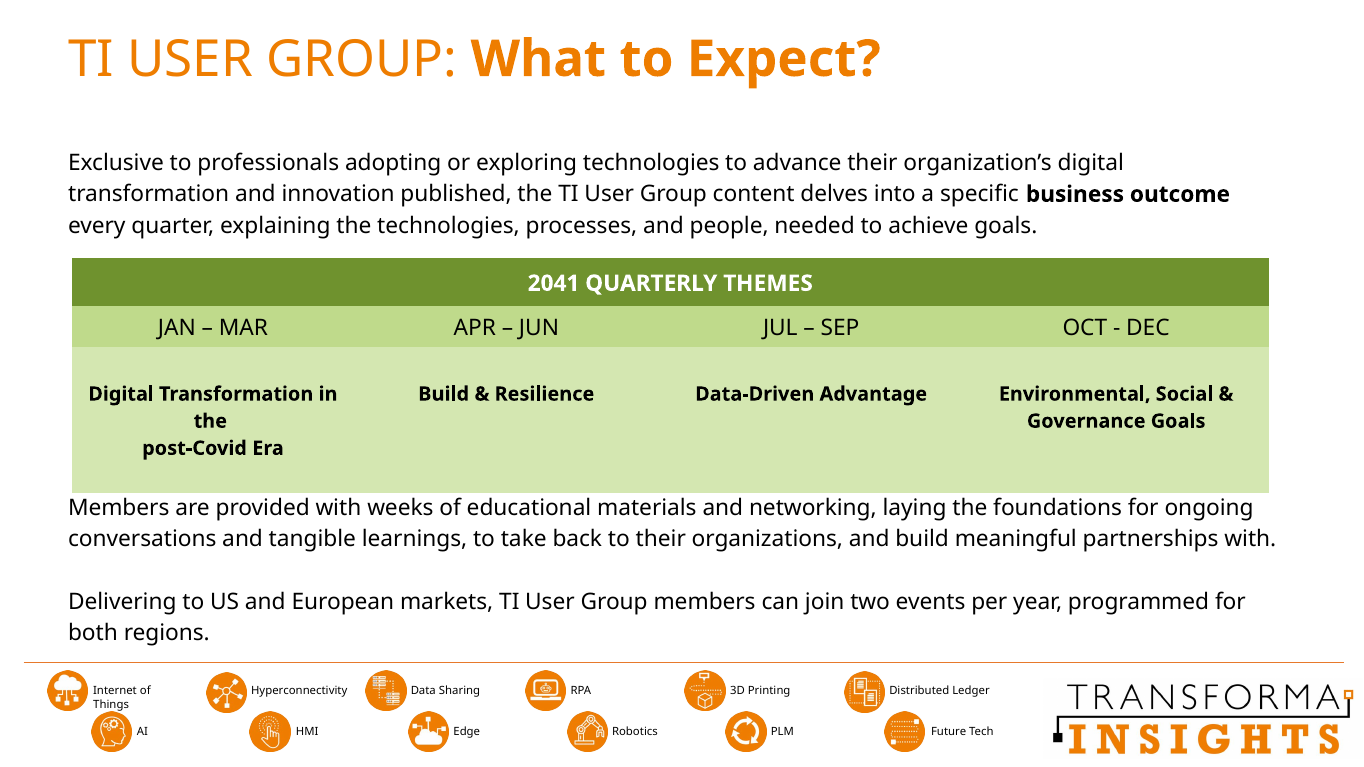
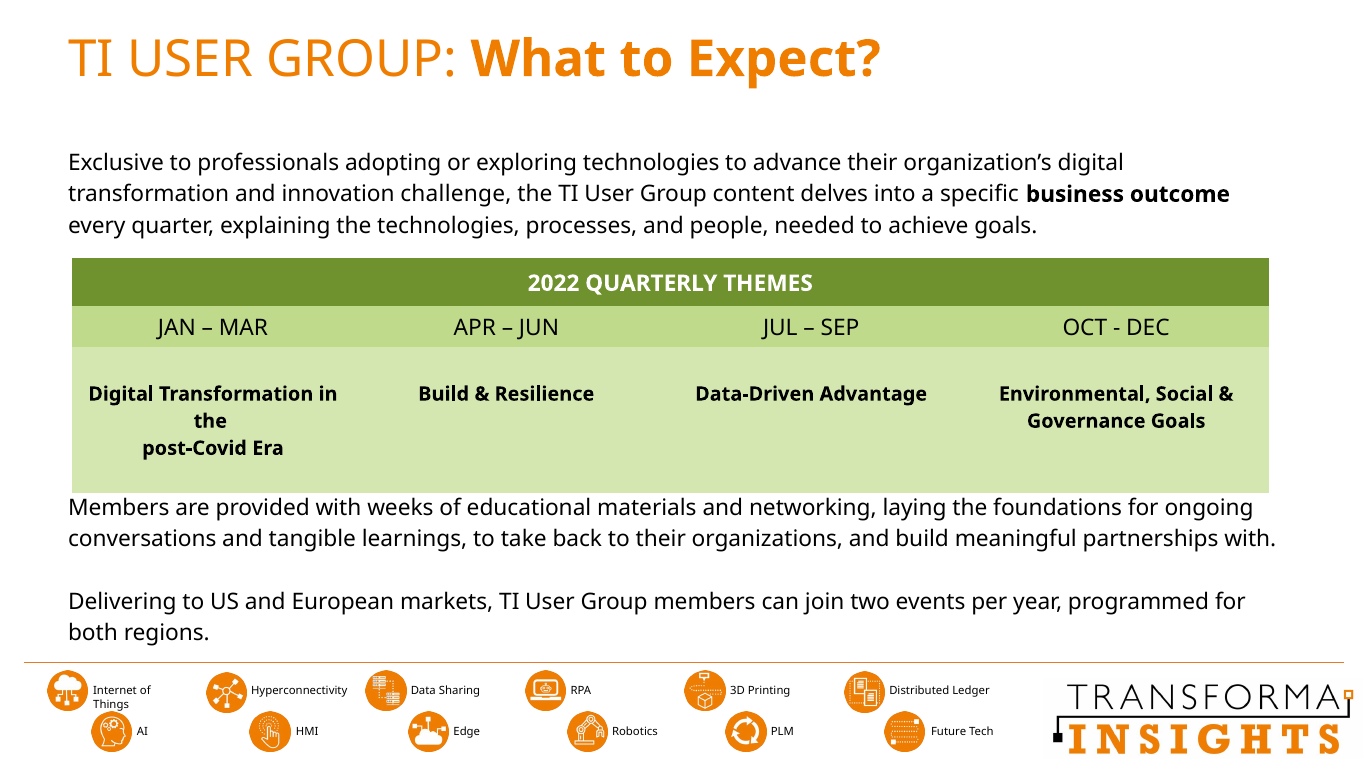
published: published -> challenge
2041: 2041 -> 2022
